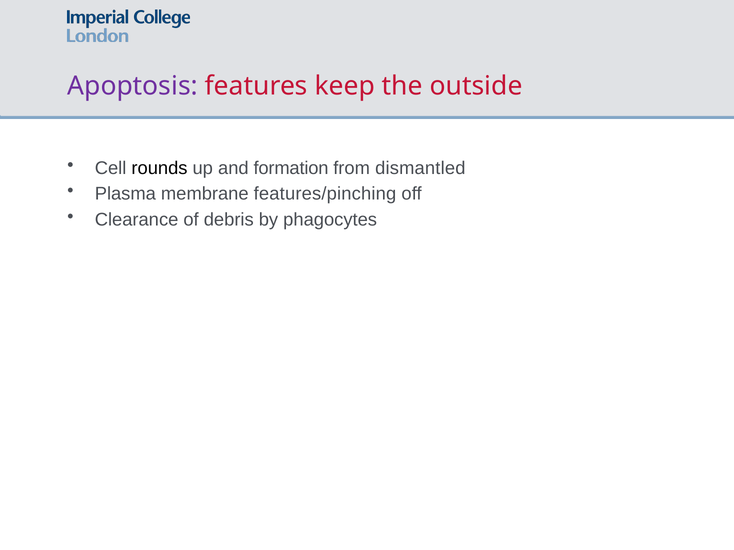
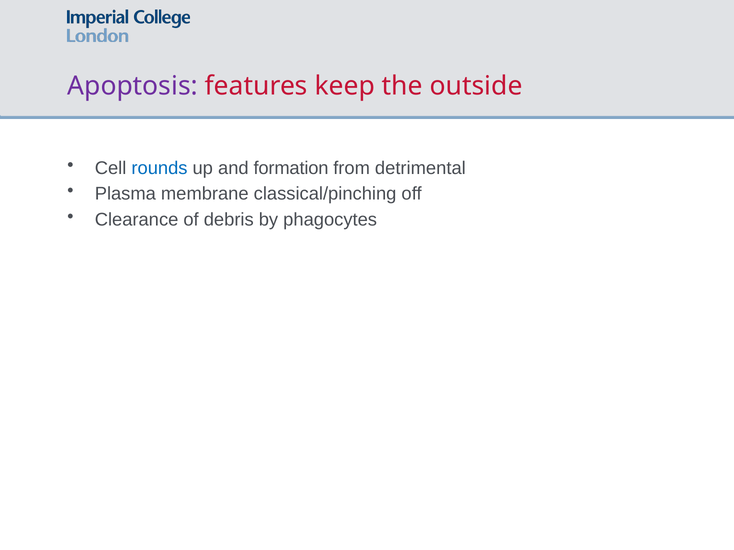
rounds colour: black -> blue
dismantled: dismantled -> detrimental
features/pinching: features/pinching -> classical/pinching
